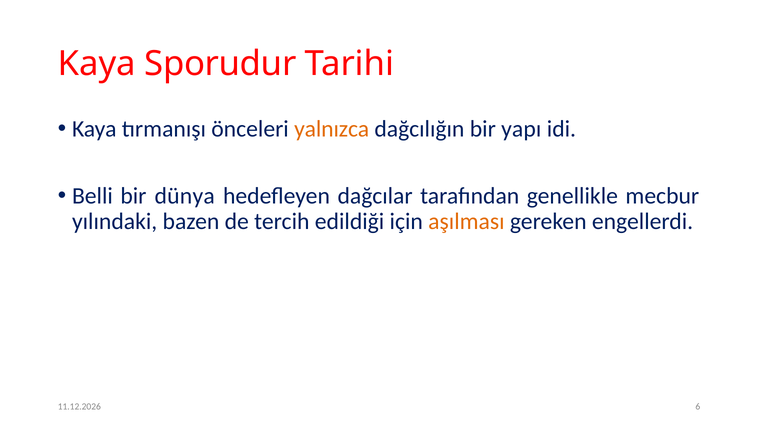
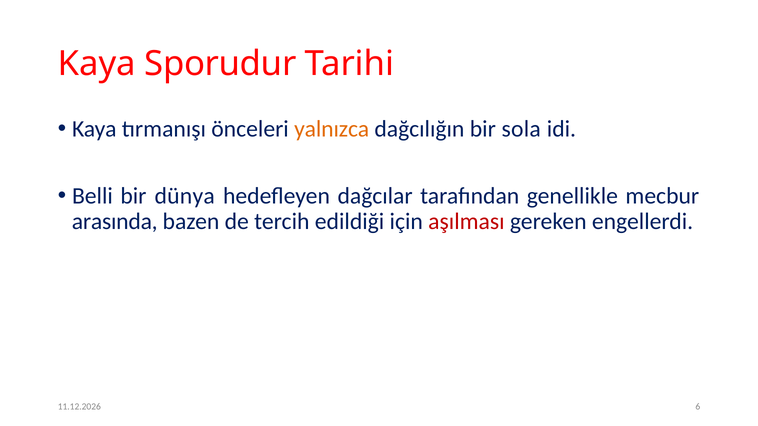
yapı: yapı -> sola
yılındaki: yılındaki -> arasında
aşılması colour: orange -> red
